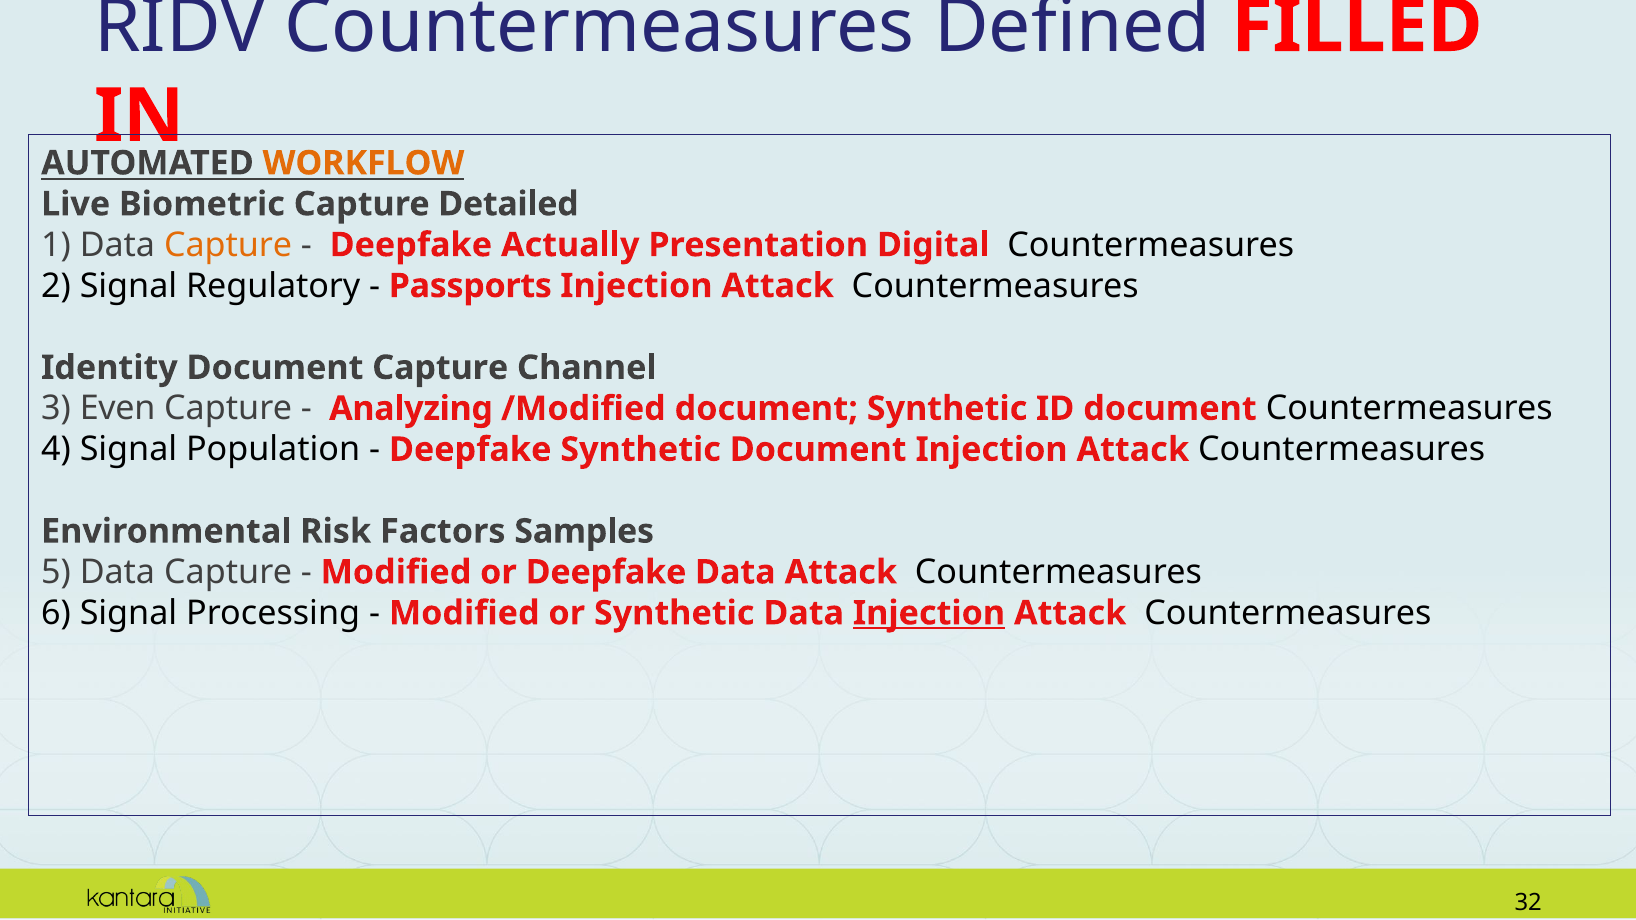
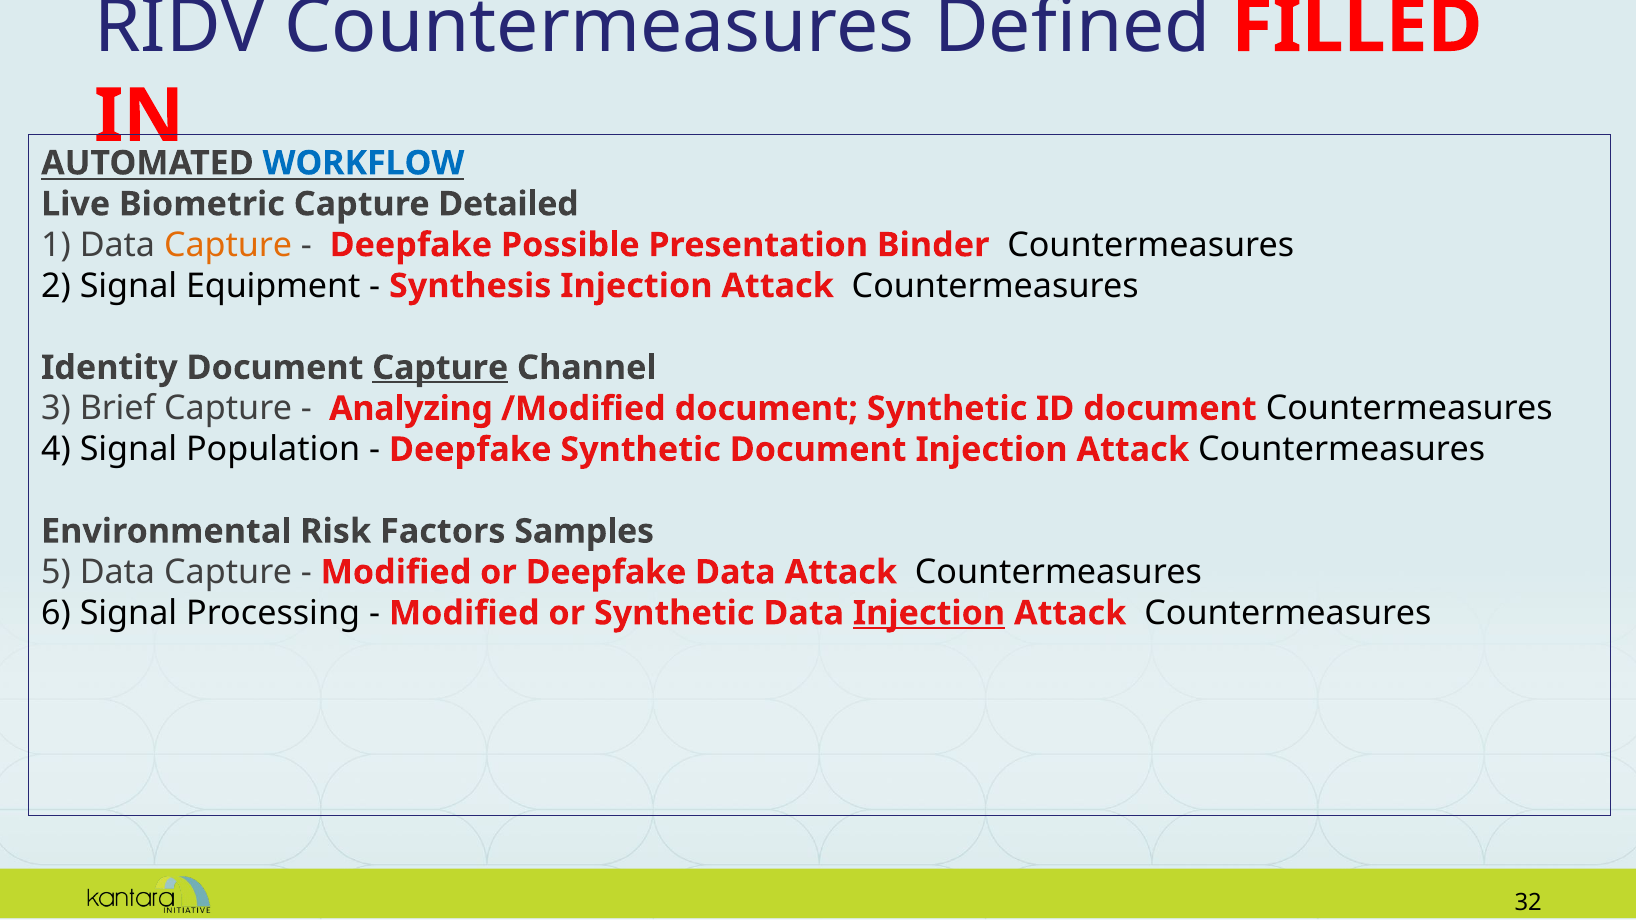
WORKFLOW colour: orange -> blue
Actually: Actually -> Possible
Digital: Digital -> Binder
Regulatory: Regulatory -> Equipment
Passports: Passports -> Synthesis
Capture at (440, 368) underline: none -> present
Even: Even -> Brief
